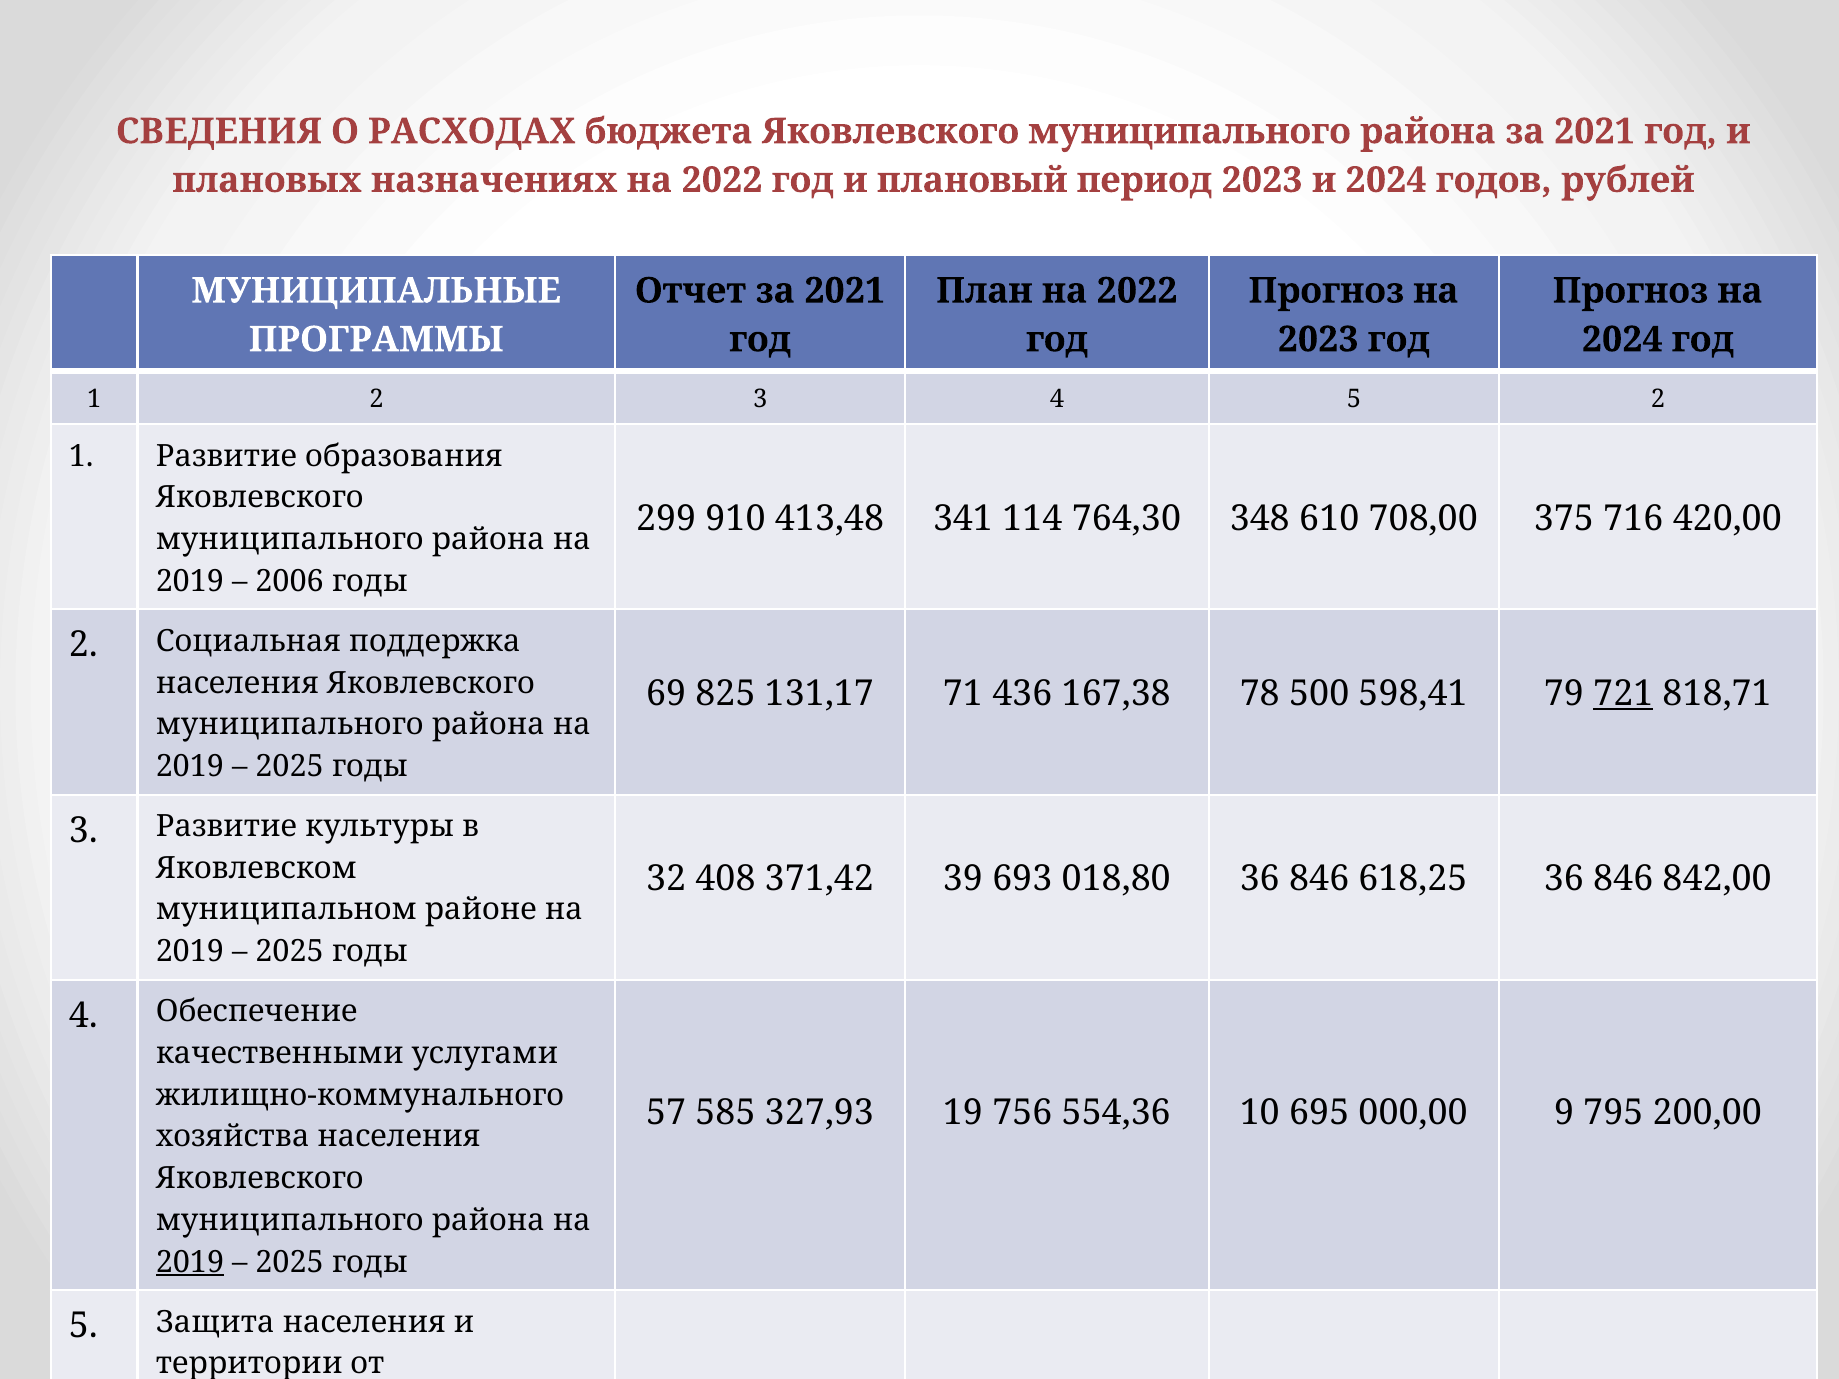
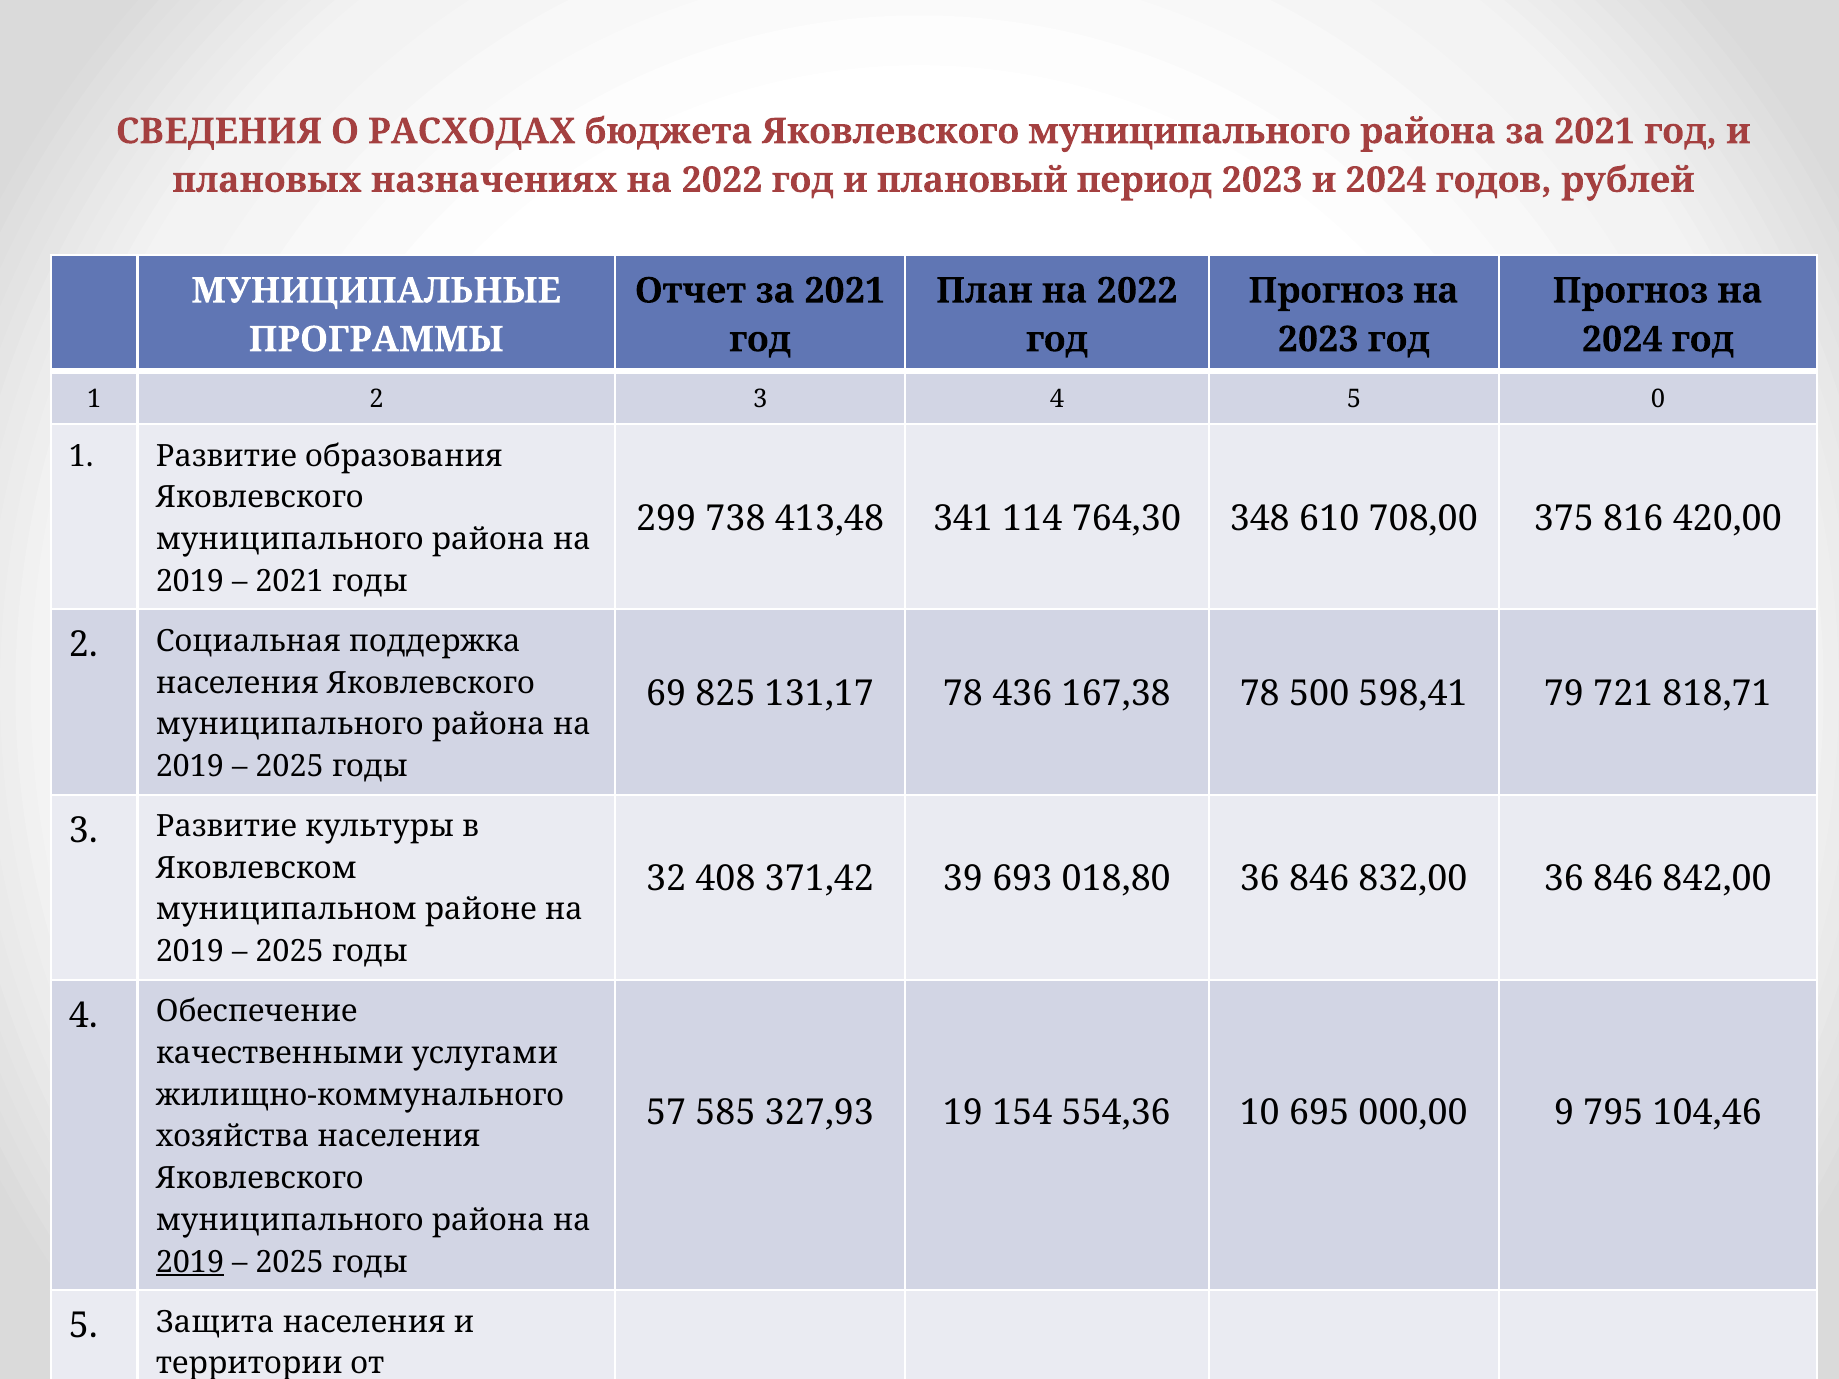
5 2: 2 -> 0
910: 910 -> 738
716: 716 -> 816
2006 at (290, 581): 2006 -> 2021
131,17 71: 71 -> 78
721 underline: present -> none
618,25: 618,25 -> 832,00
756: 756 -> 154
200,00: 200,00 -> 104,46
